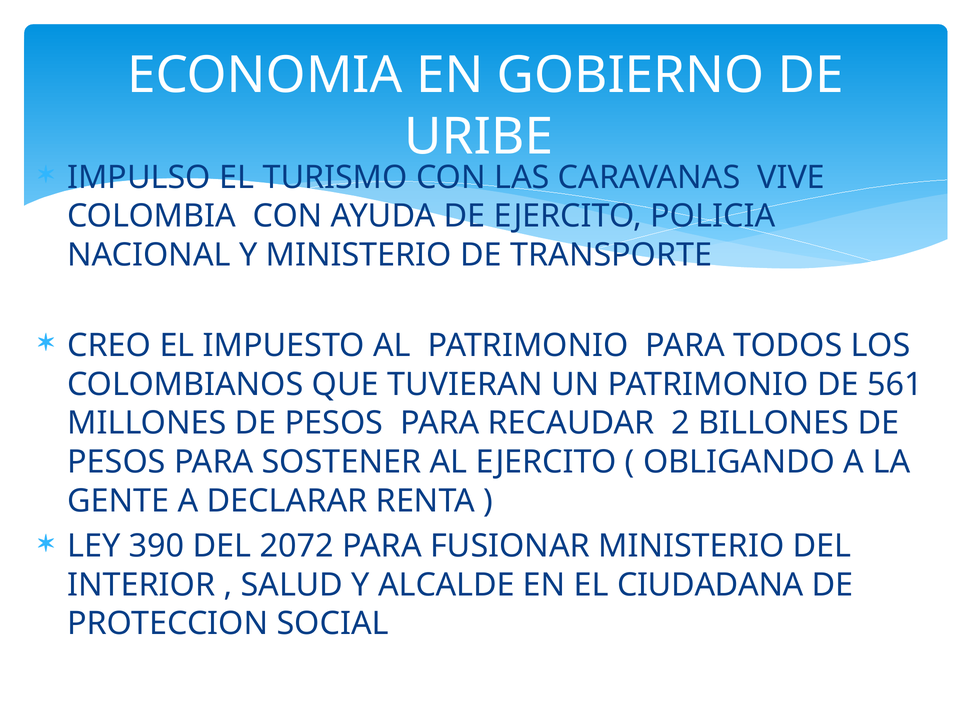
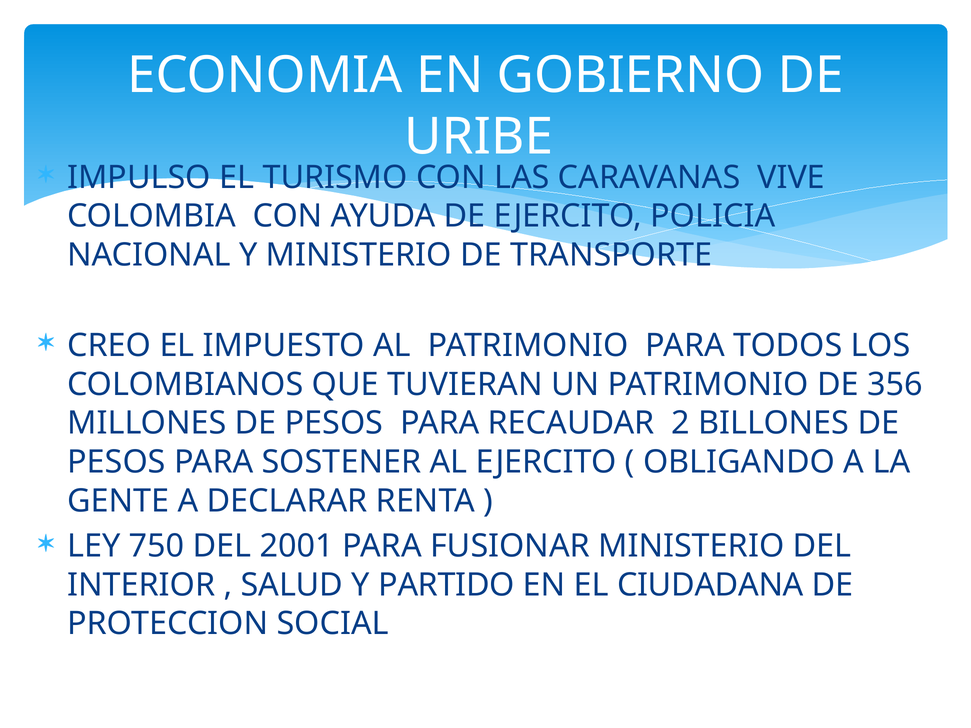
561: 561 -> 356
390: 390 -> 750
2072: 2072 -> 2001
ALCALDE: ALCALDE -> PARTIDO
